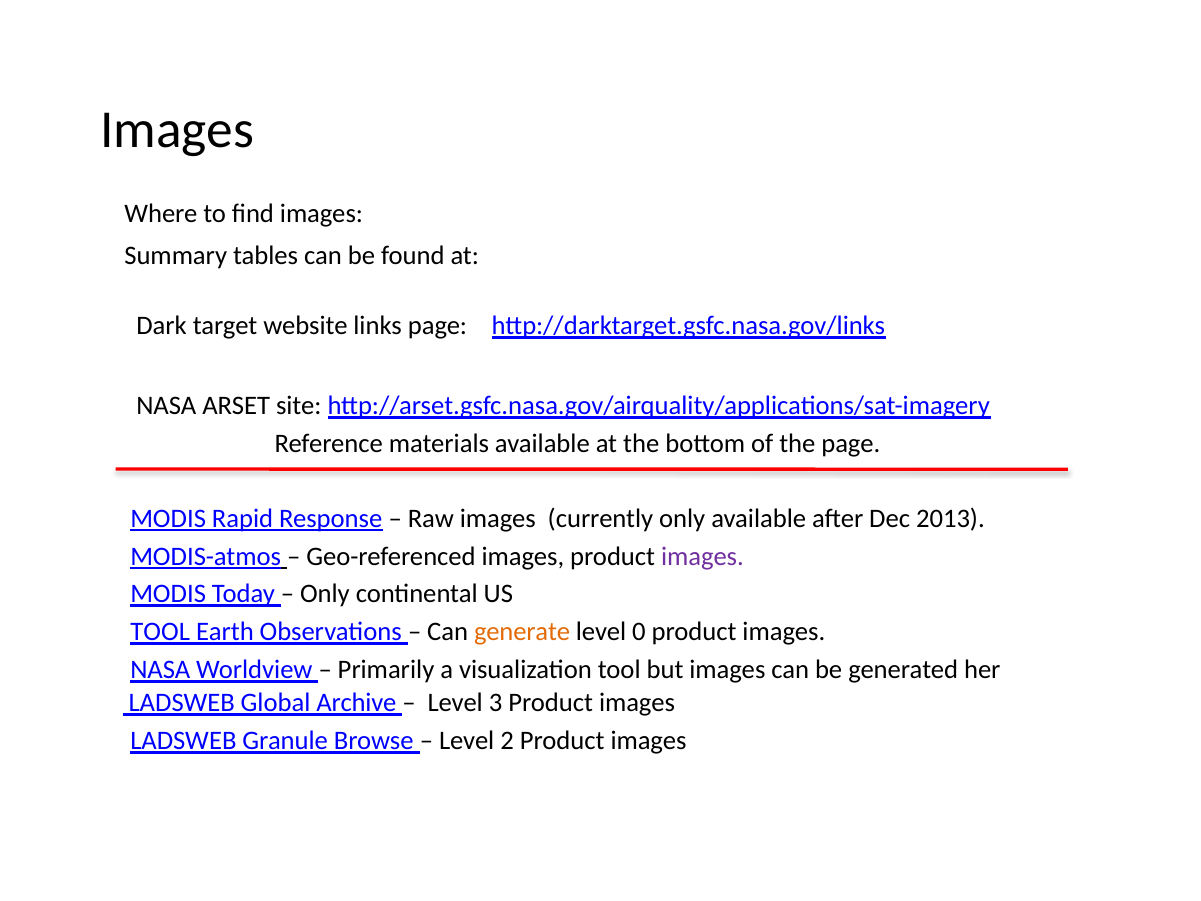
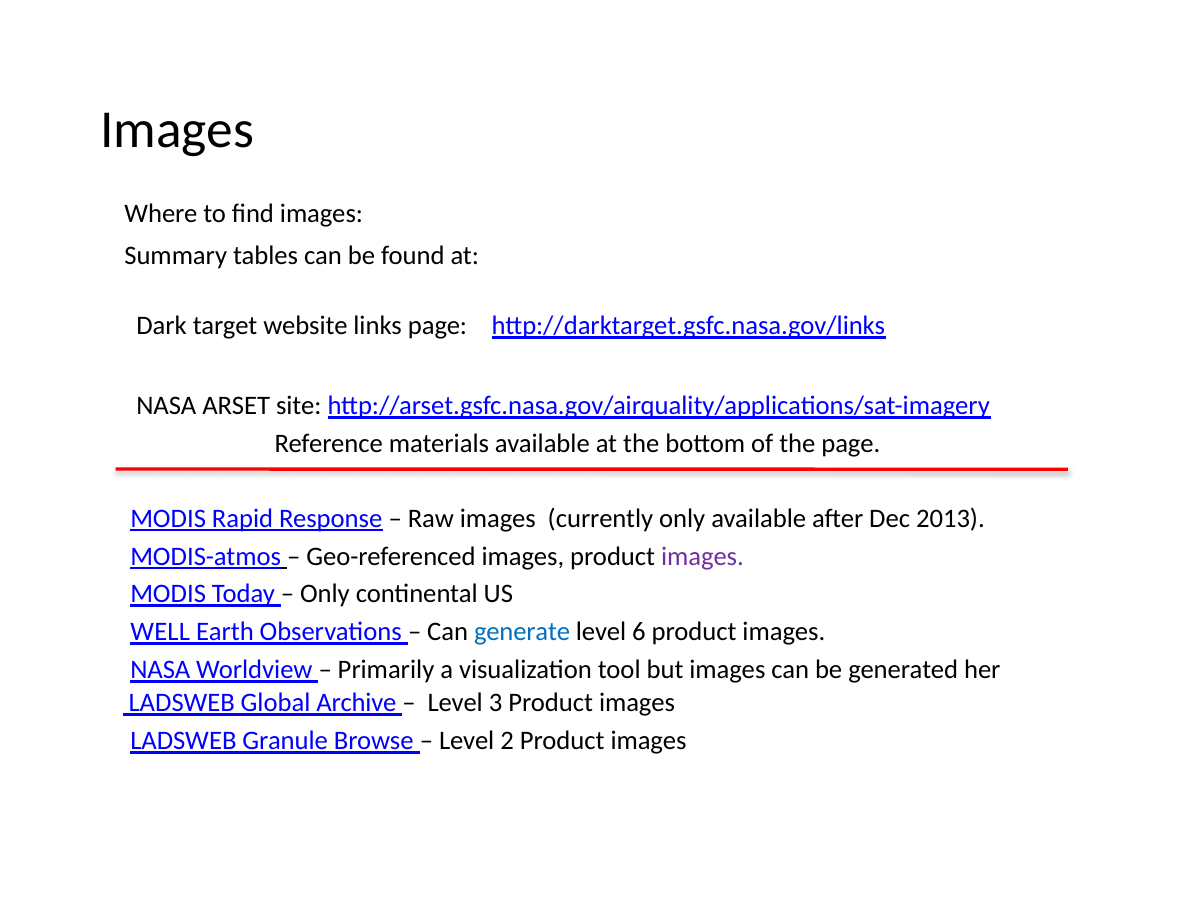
TOOL at (160, 632): TOOL -> WELL
generate colour: orange -> blue
0: 0 -> 6
